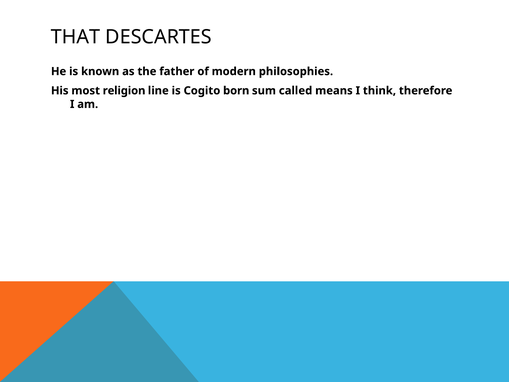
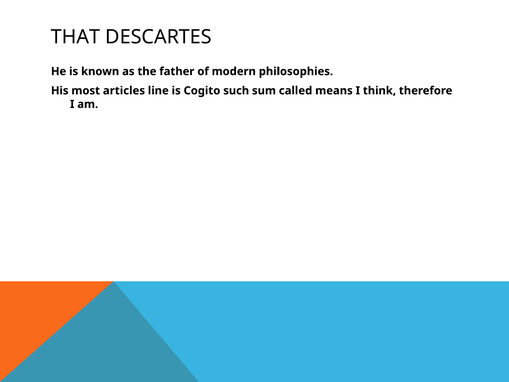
religion: religion -> articles
born: born -> such
